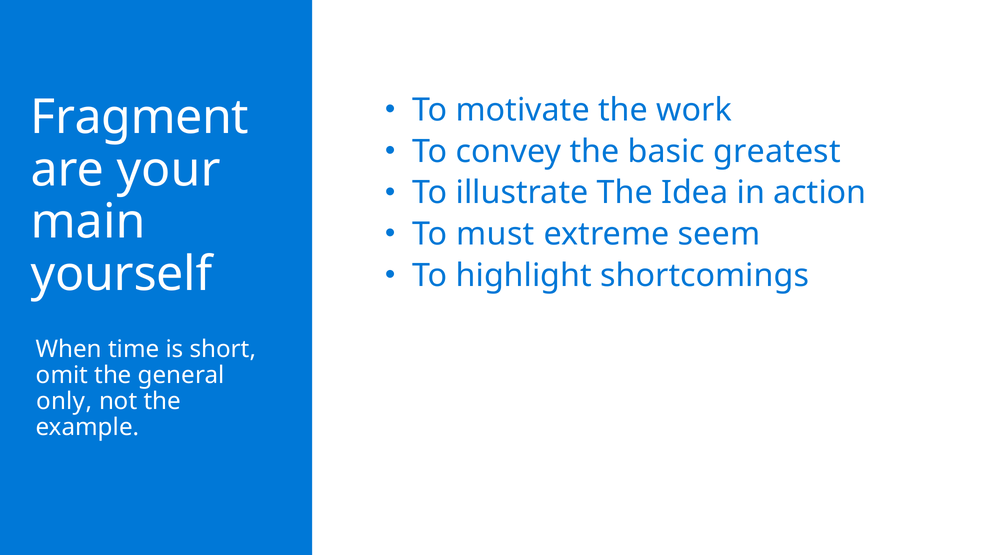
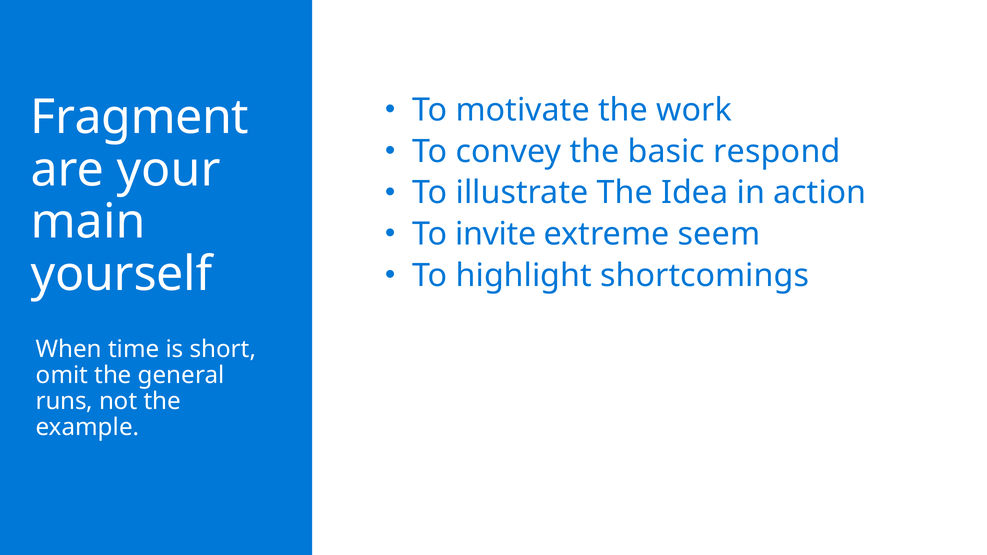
greatest: greatest -> respond
must: must -> invite
only: only -> runs
